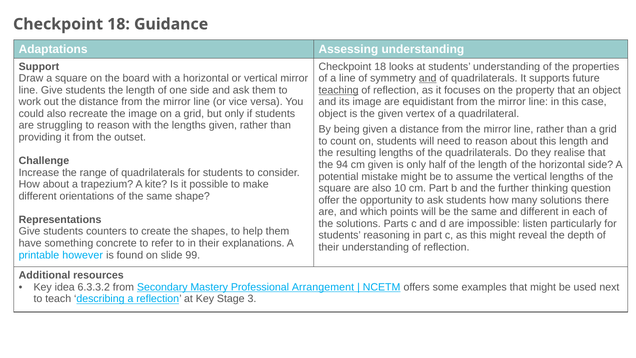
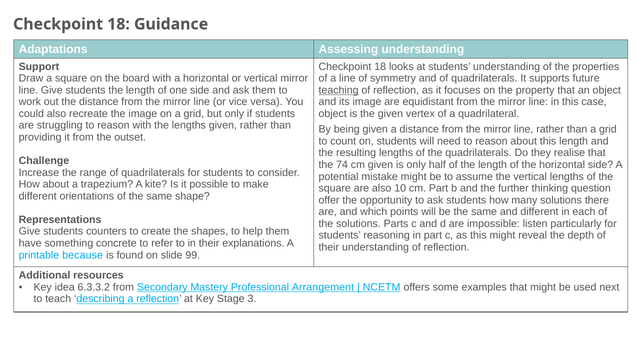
and at (428, 78) underline: present -> none
94: 94 -> 74
however: however -> because
